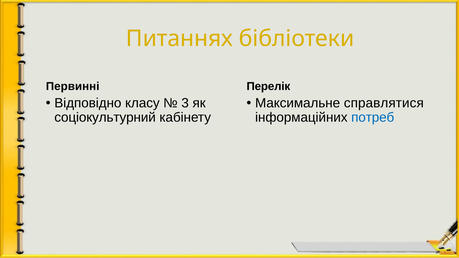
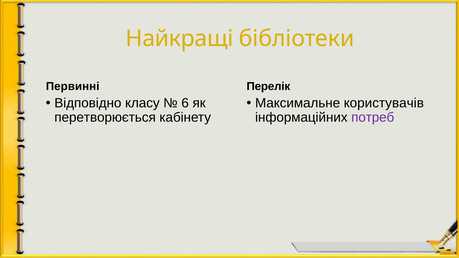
Питаннях: Питаннях -> Найкращі
3: 3 -> 6
справлятися: справлятися -> користувачів
соціокультурний: соціокультурний -> перетворюється
потреб colour: blue -> purple
